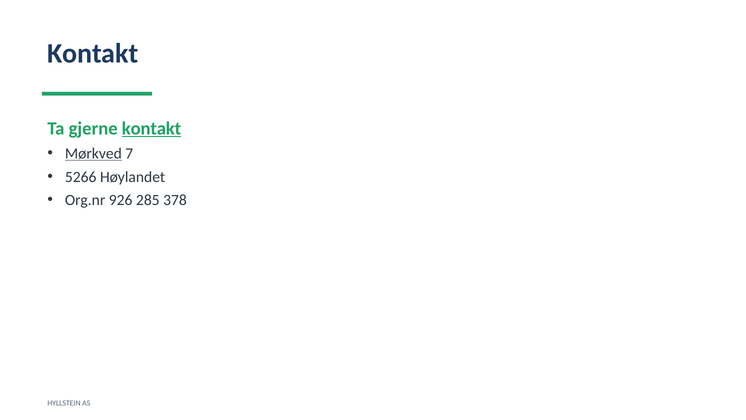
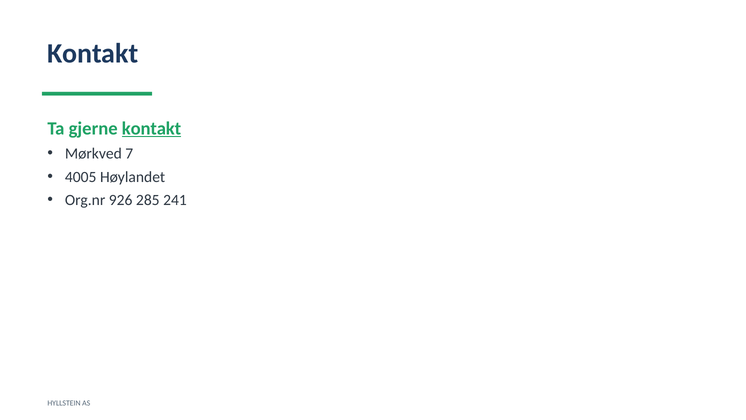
Mørkved underline: present -> none
5266: 5266 -> 4005
378: 378 -> 241
